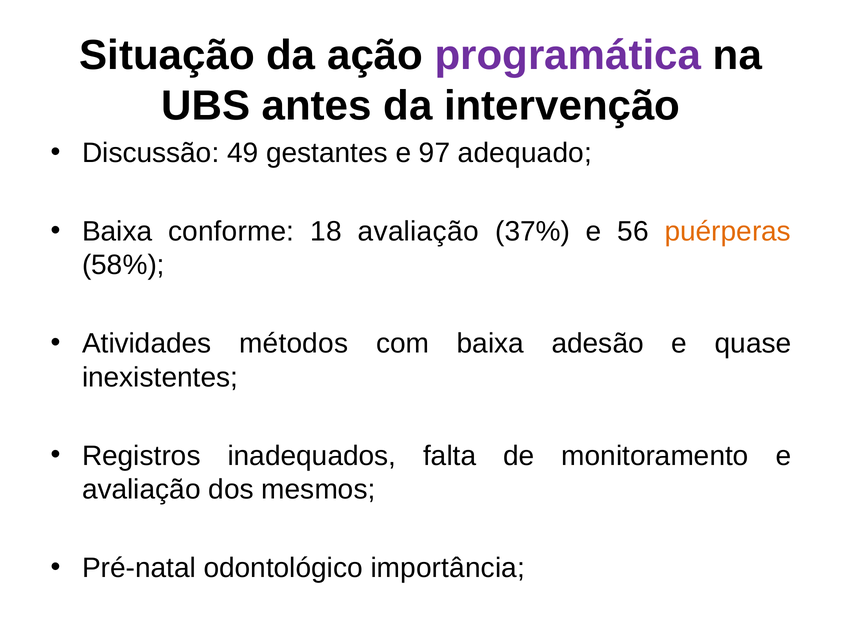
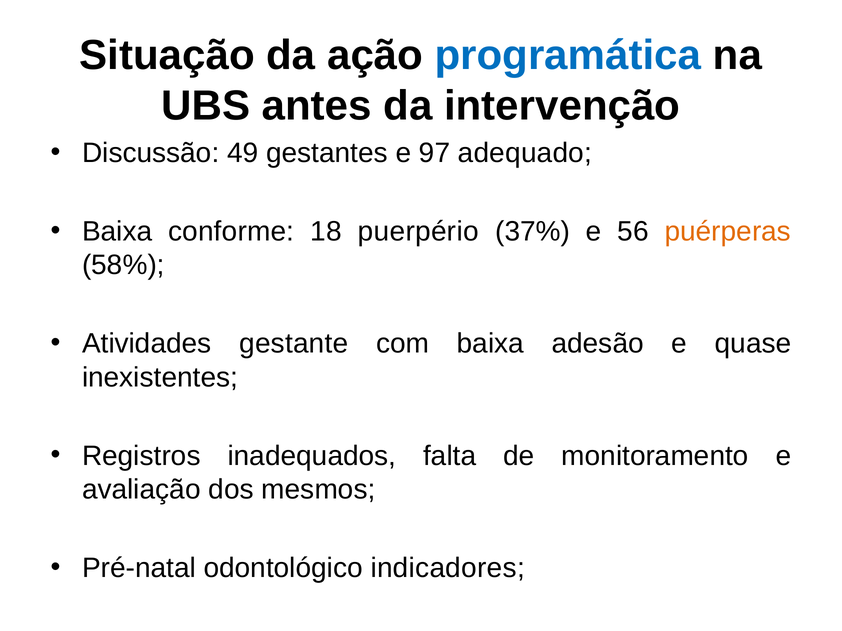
programática colour: purple -> blue
18 avaliação: avaliação -> puerpério
métodos: métodos -> gestante
importância: importância -> indicadores
